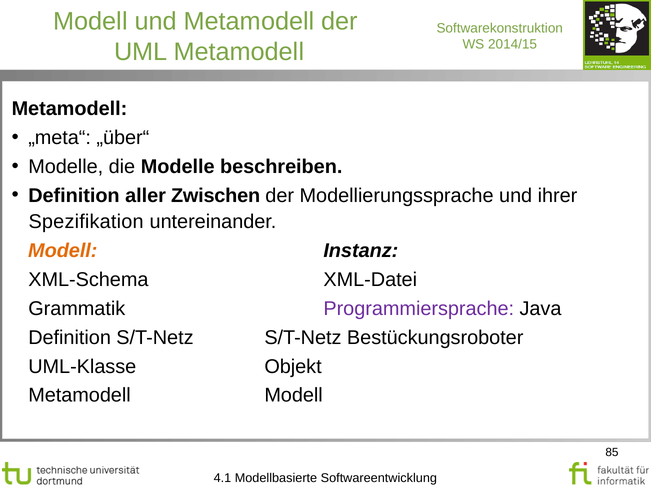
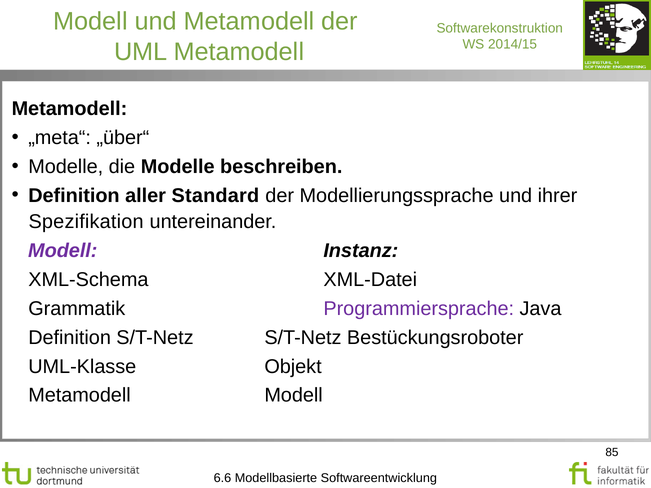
Zwischen: Zwischen -> Standard
Modell at (63, 251) colour: orange -> purple
4.1: 4.1 -> 6.6
